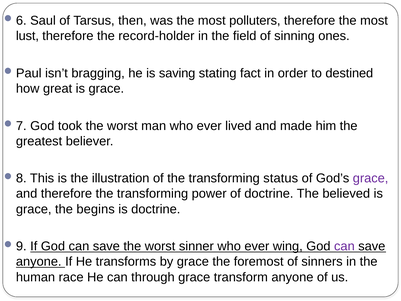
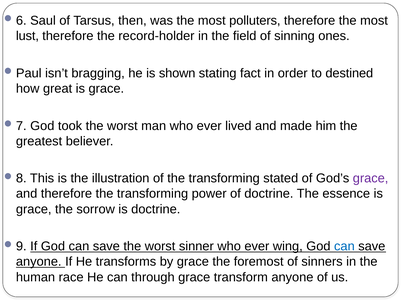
saving: saving -> shown
status: status -> stated
believed: believed -> essence
begins: begins -> sorrow
can at (344, 246) colour: purple -> blue
